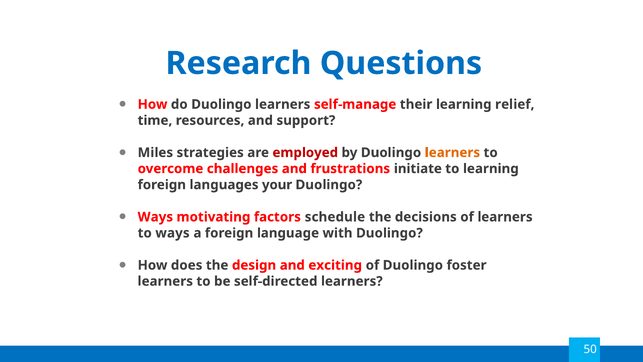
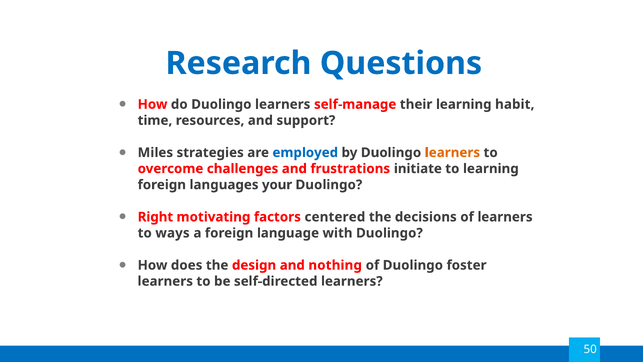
relief: relief -> habit
employed colour: red -> blue
Ways at (155, 217): Ways -> Right
schedule: schedule -> centered
exciting: exciting -> nothing
